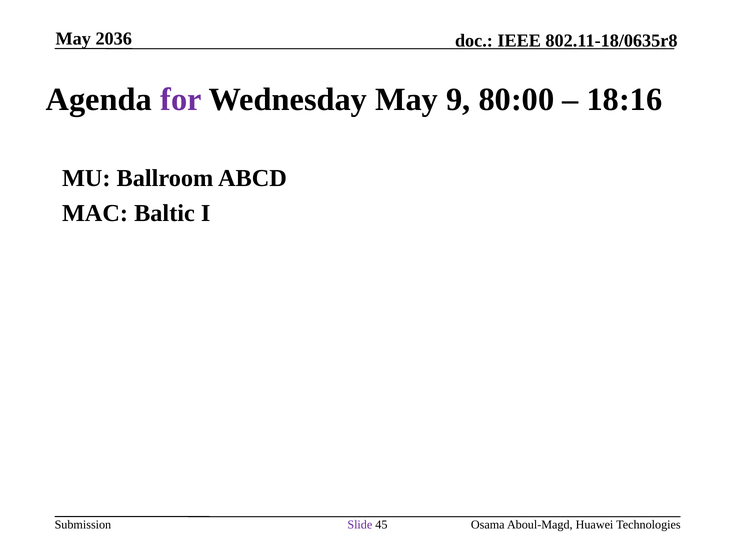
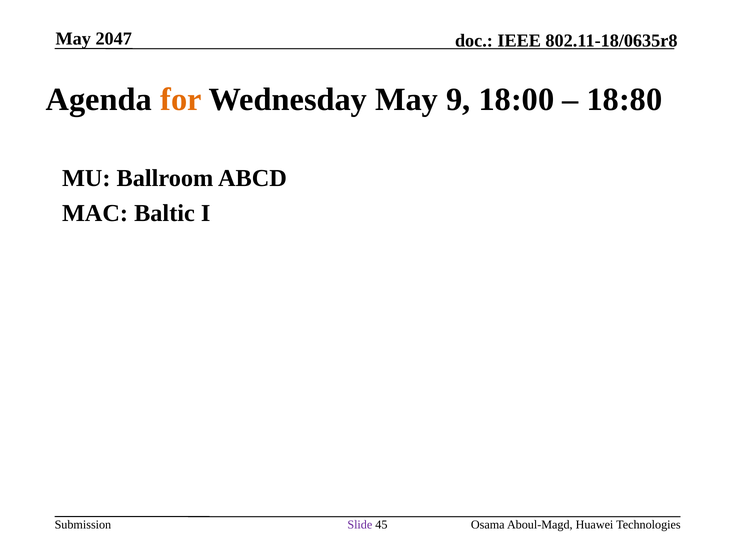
2036: 2036 -> 2047
for colour: purple -> orange
80:00: 80:00 -> 18:00
18:16: 18:16 -> 18:80
